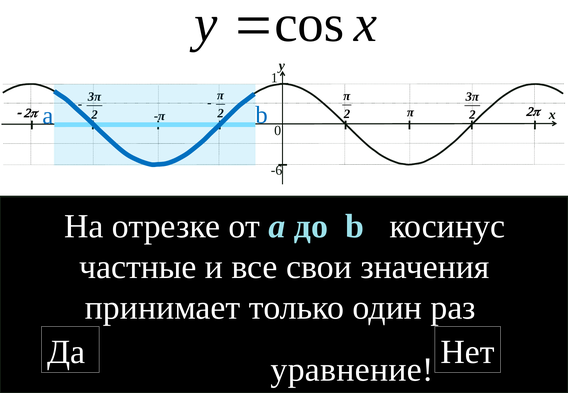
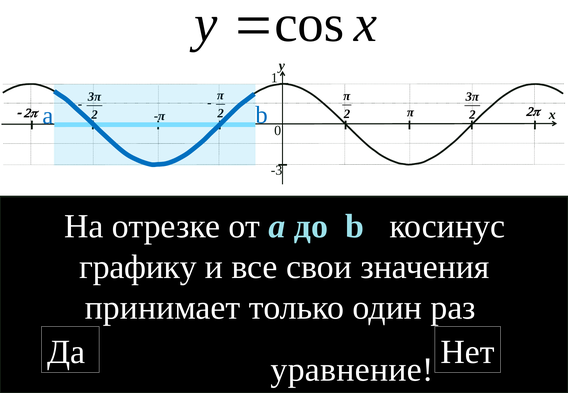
-6: -6 -> -3
частные: частные -> графику
